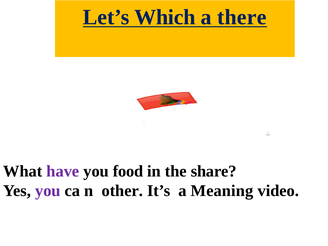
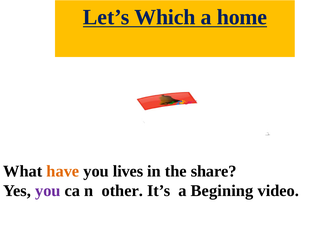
there: there -> home
have colour: purple -> orange
food: food -> lives
Meaning: Meaning -> Begining
